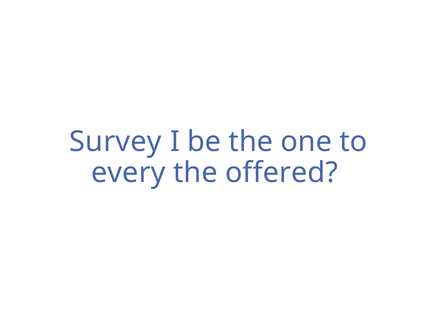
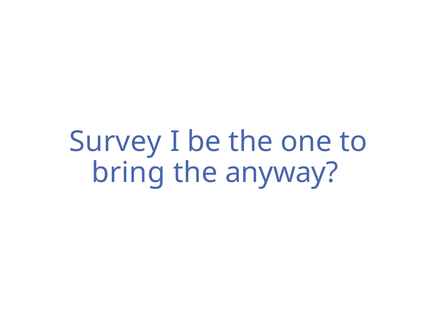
every: every -> bring
offered: offered -> anyway
